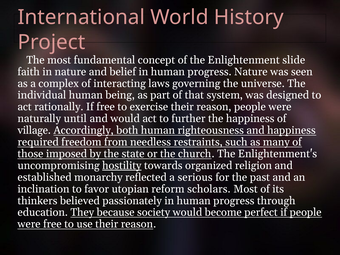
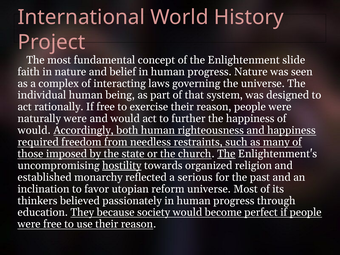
naturally until: until -> were
village at (34, 130): village -> would
The at (226, 154) underline: none -> present
reform scholars: scholars -> universe
